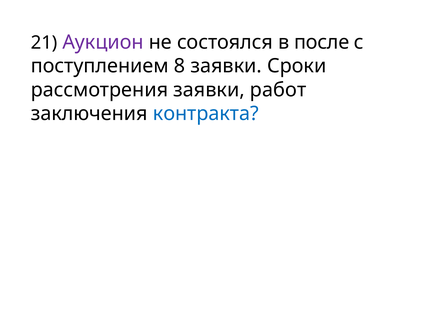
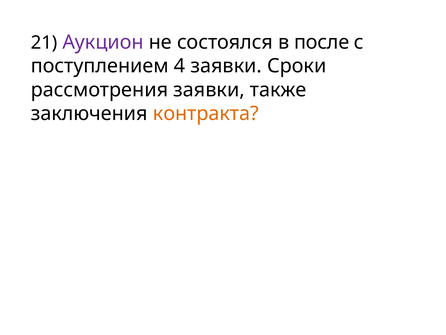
8: 8 -> 4
работ: работ -> также
контракта colour: blue -> orange
